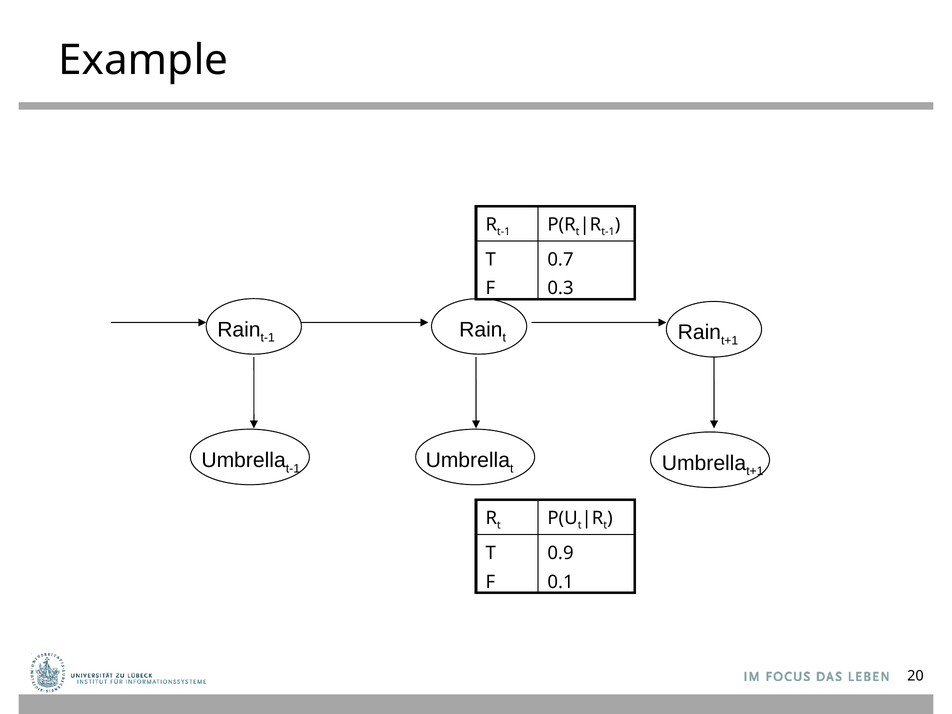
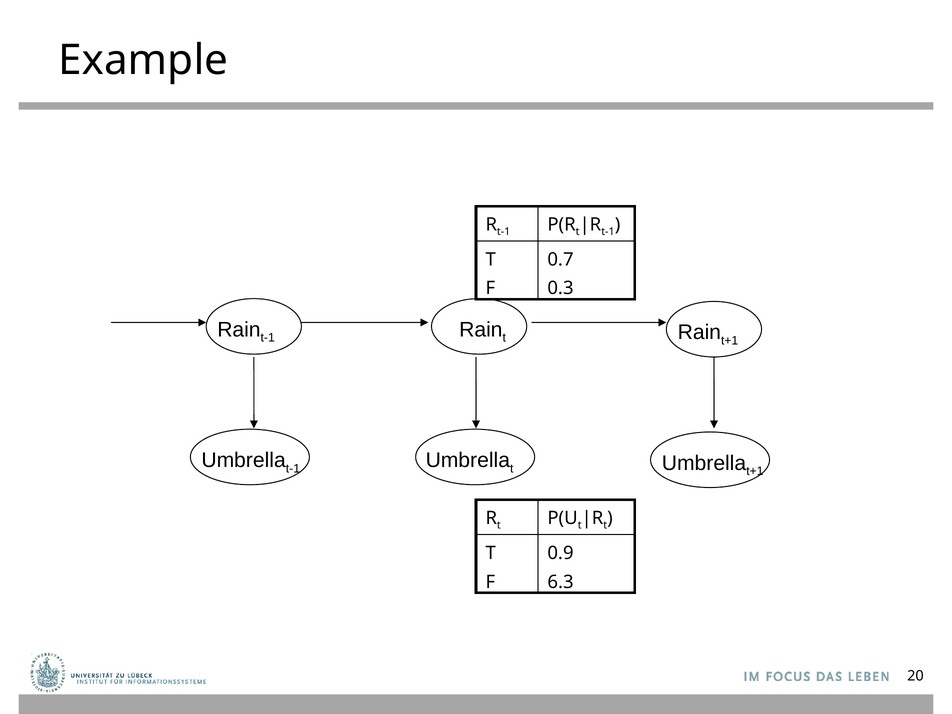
0.1: 0.1 -> 6.3
